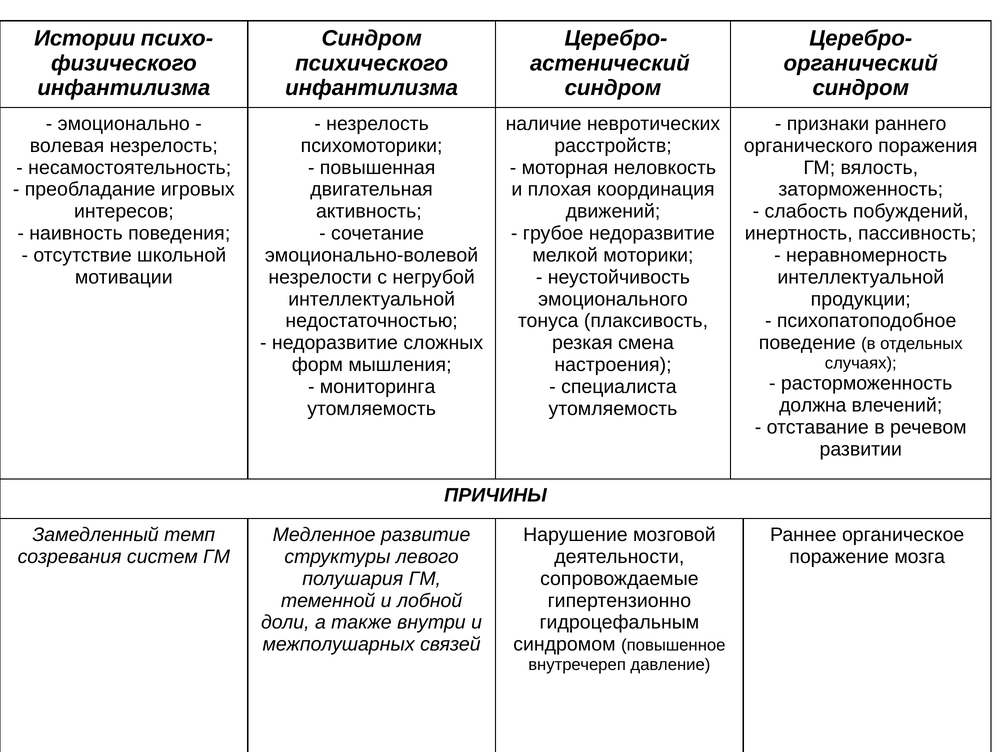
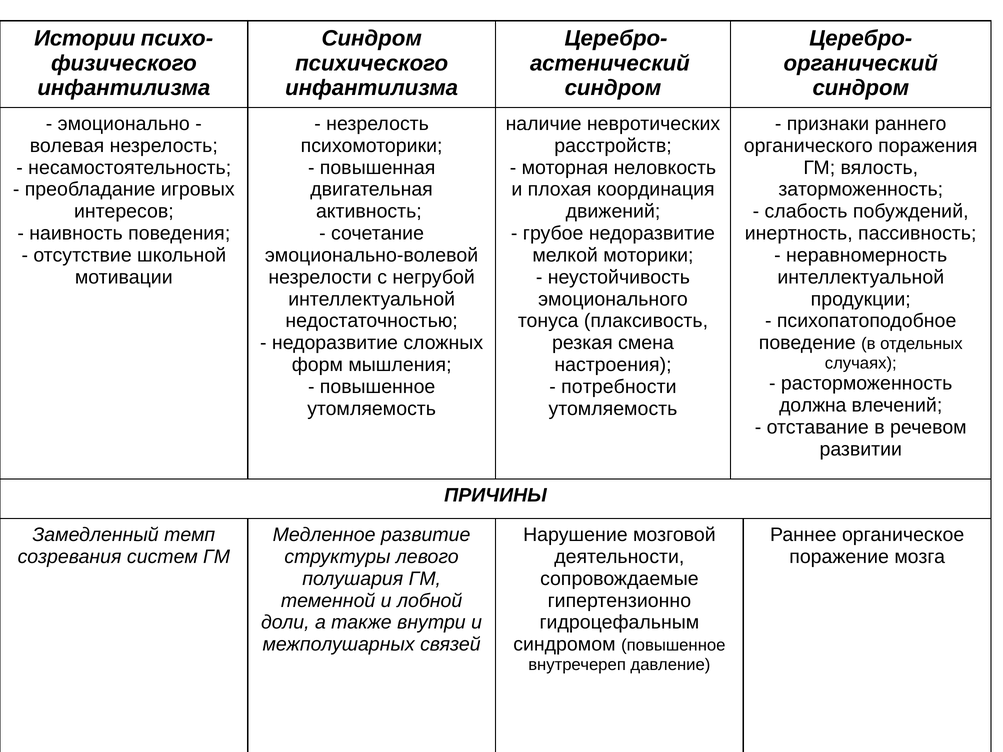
мониторинга at (378, 387): мониторинга -> повышенное
специалиста: специалиста -> потребности
